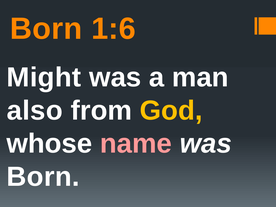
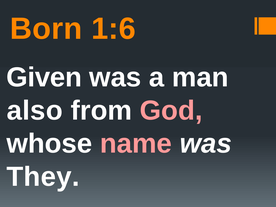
Might: Might -> Given
God colour: yellow -> pink
Born at (43, 177): Born -> They
